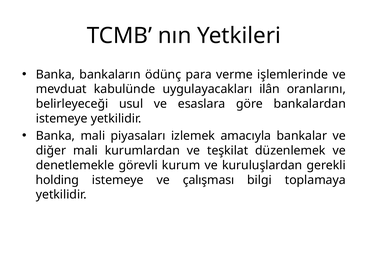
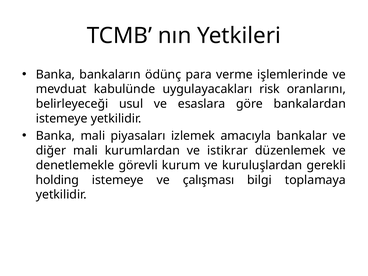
ilân: ilân -> risk
teşkilat: teşkilat -> istikrar
